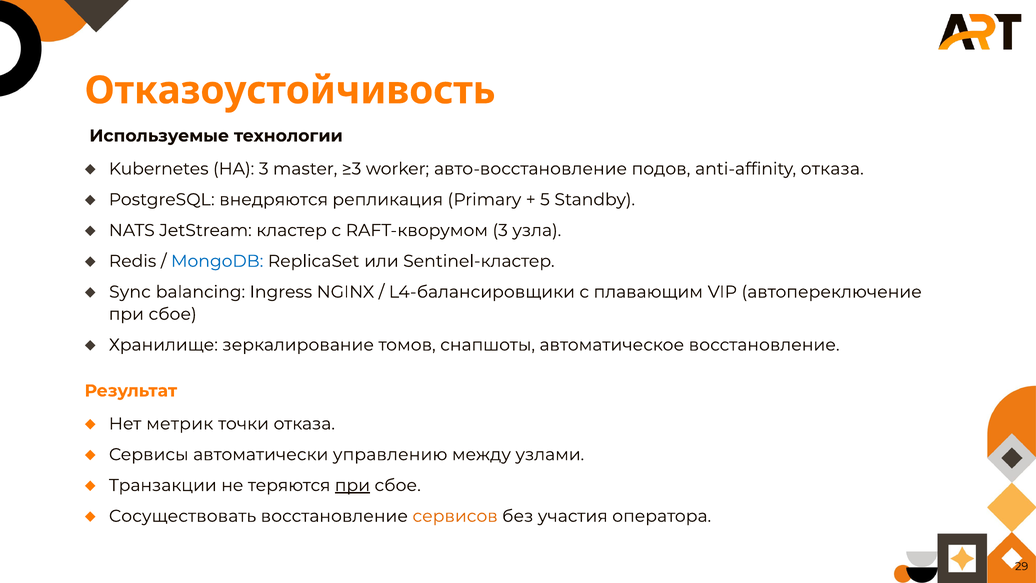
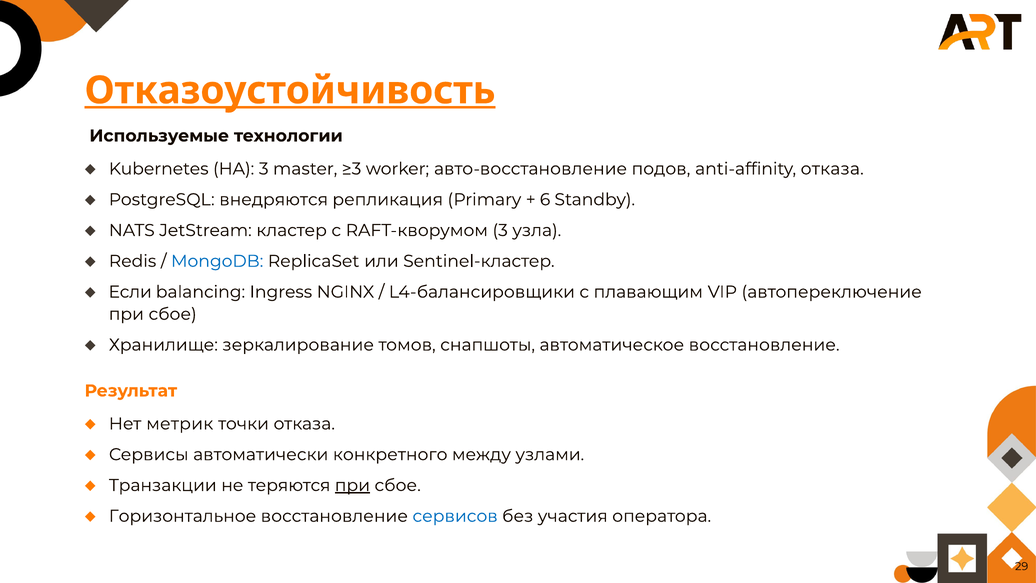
Отказоустойчивость underline: none -> present
5: 5 -> 6
Sync: Sync -> Если
управлению: управлению -> конкретного
Сосуществовать: Сосуществовать -> Горизонтальное
сервисов colour: orange -> blue
